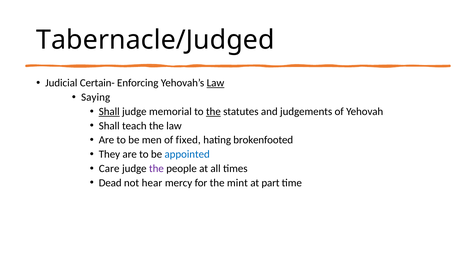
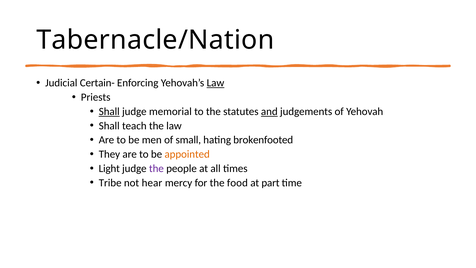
Tabernacle/Judged: Tabernacle/Judged -> Tabernacle/Nation
Saying: Saying -> Priests
the at (213, 111) underline: present -> none
and underline: none -> present
fixed: fixed -> small
appointed colour: blue -> orange
Care: Care -> Light
Dead: Dead -> Tribe
mint: mint -> food
